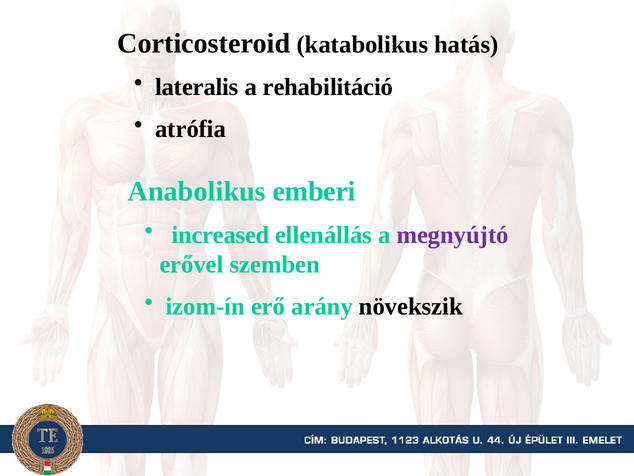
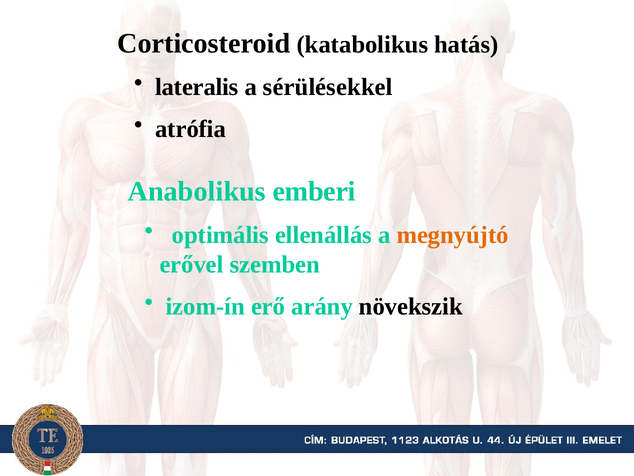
rehabilitáció: rehabilitáció -> sérülésekkel
increased: increased -> optimális
megnyújtó colour: purple -> orange
